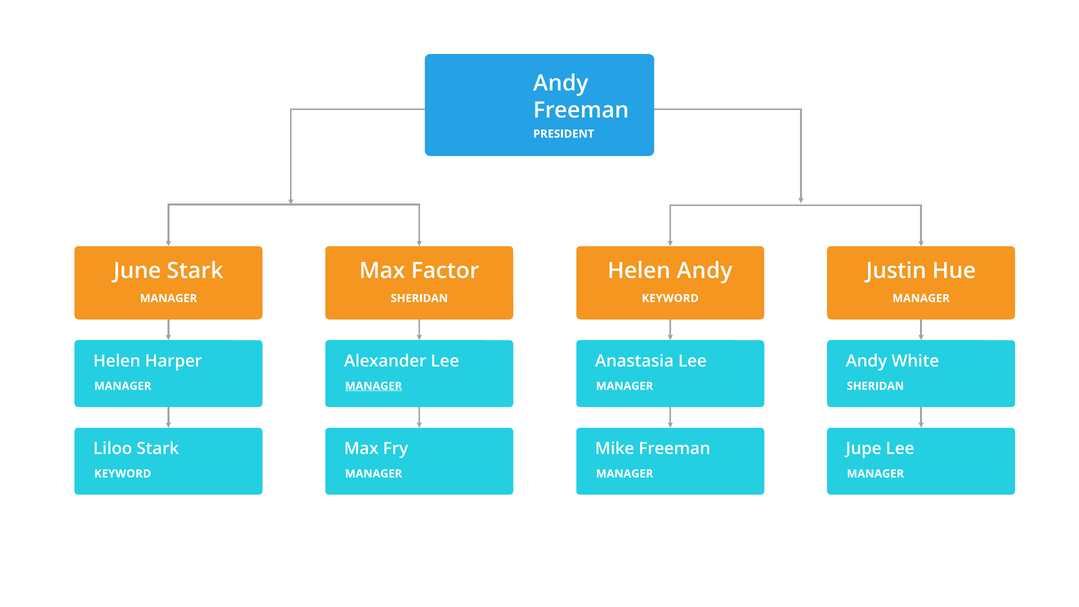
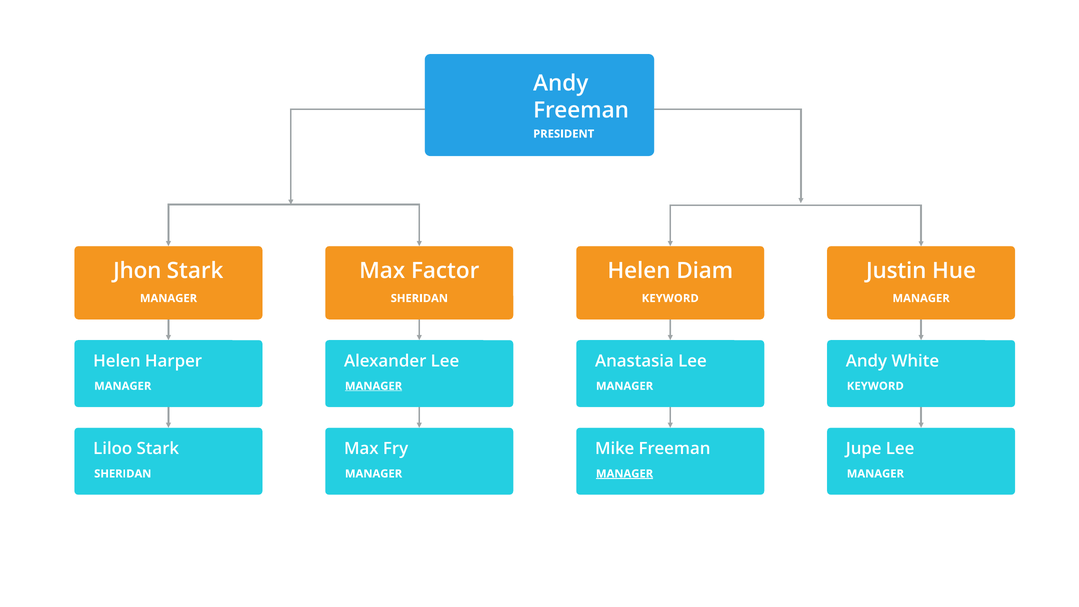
June: June -> Jhon
Helen Andy: Andy -> Diam
SHERIDAN at (875, 386): SHERIDAN -> KEYWORD
KEYWORD at (123, 474): KEYWORD -> SHERIDAN
MANAGER at (625, 474) underline: none -> present
